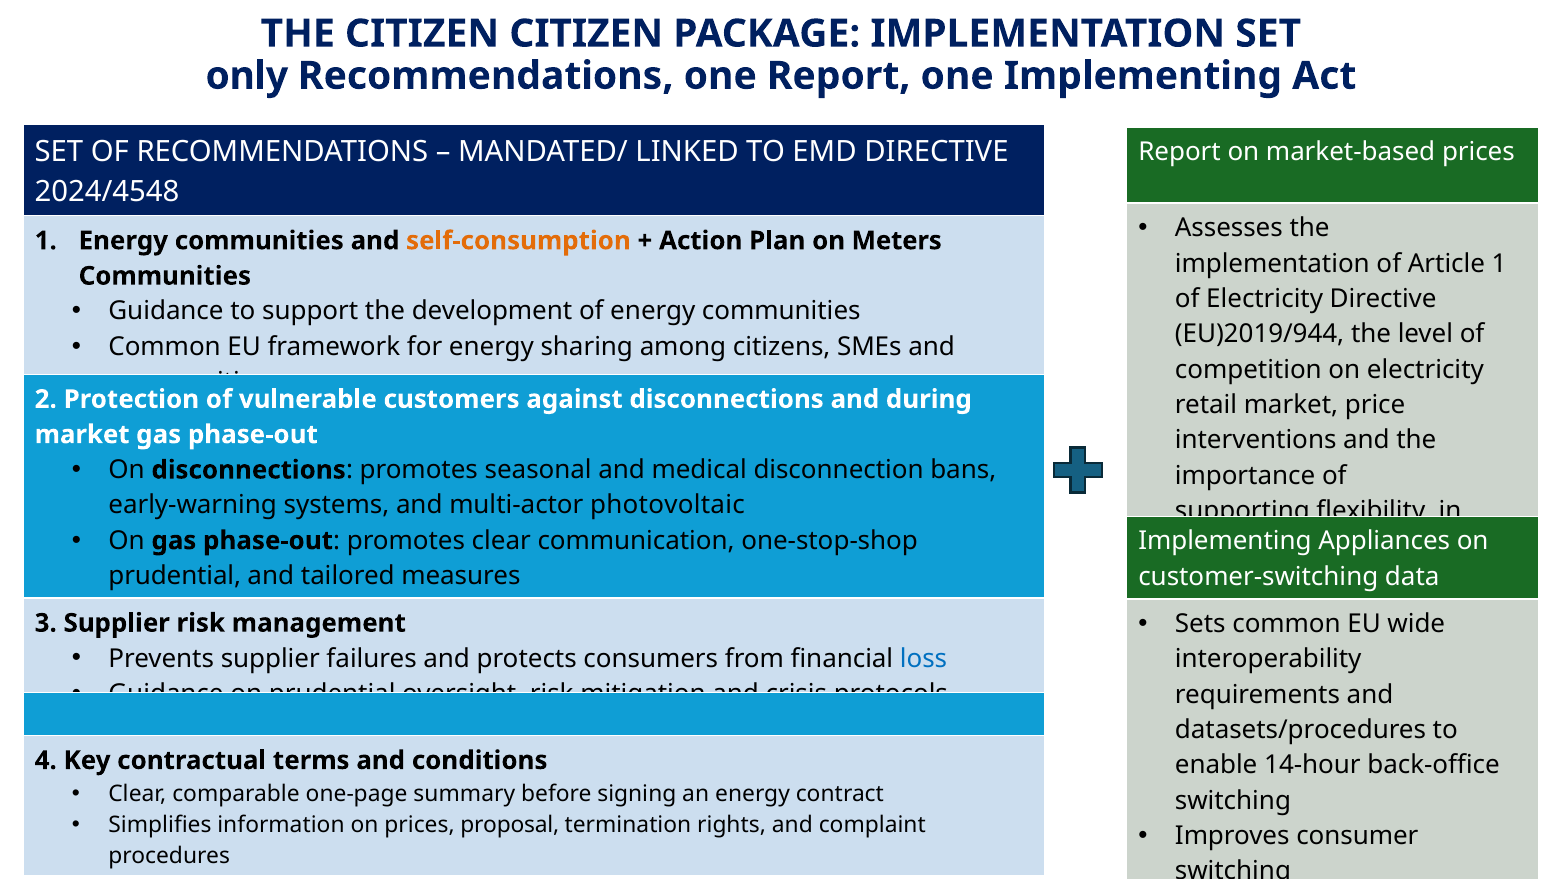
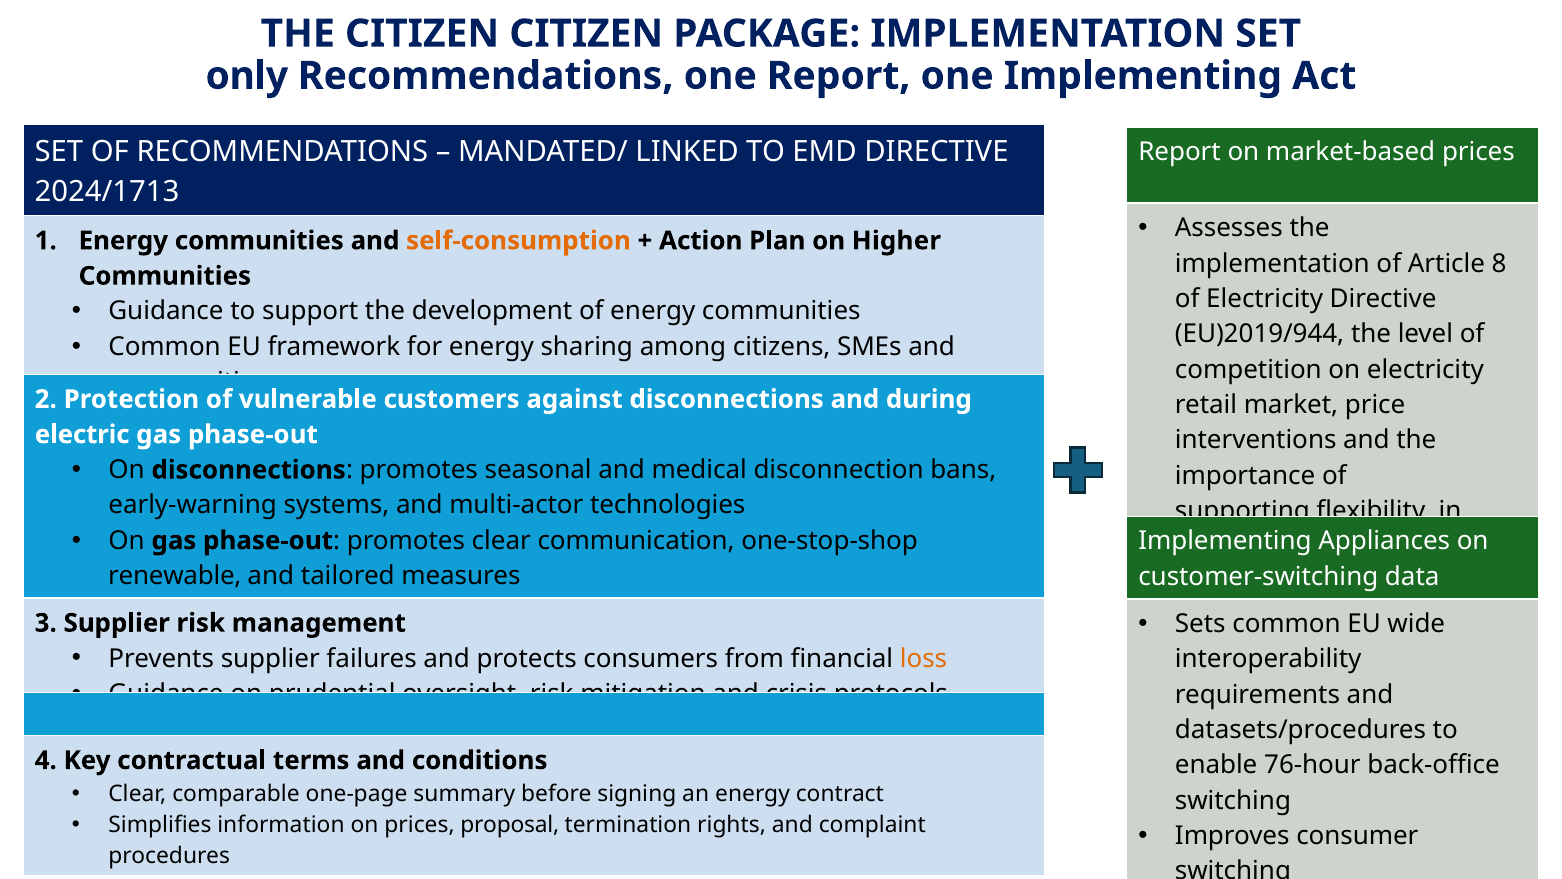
2024/4548: 2024/4548 -> 2024/1713
Meters: Meters -> Higher
Article 1: 1 -> 8
market at (82, 434): market -> electric
photovoltaic: photovoltaic -> technologies
prudential at (175, 576): prudential -> renewable
loss colour: blue -> orange
14-hour: 14-hour -> 76-hour
